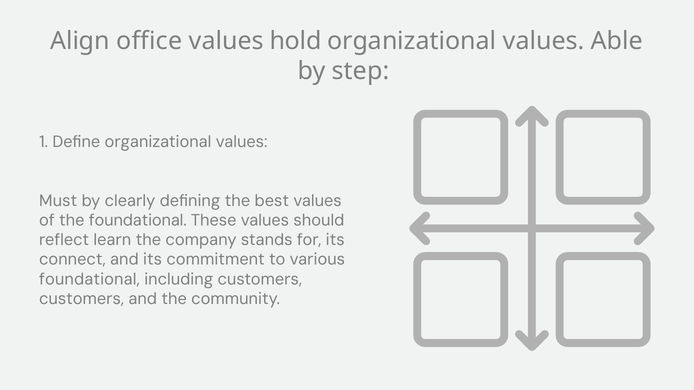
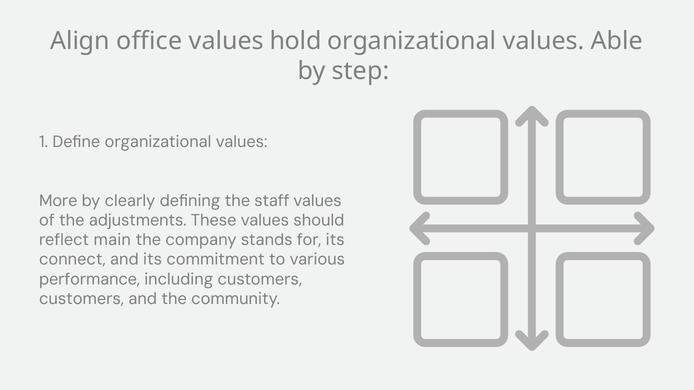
Must: Must -> More
best: best -> staff
the foundational: foundational -> adjustments
learn: learn -> main
foundational at (89, 279): foundational -> performance
